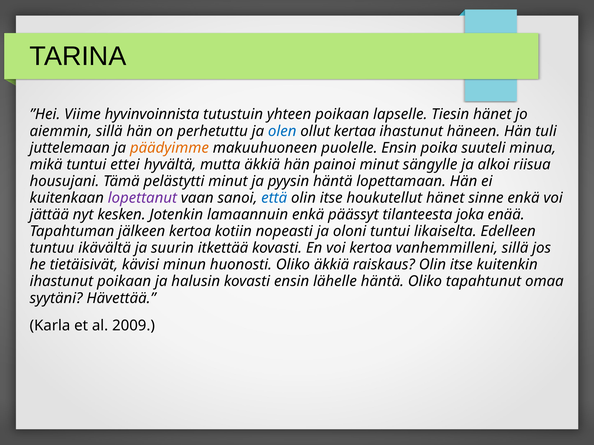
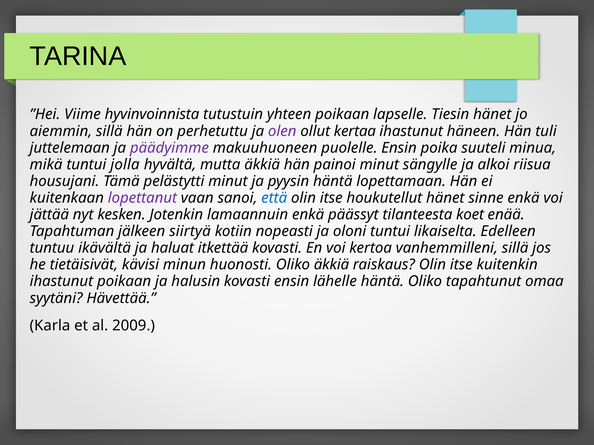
olen colour: blue -> purple
päädyimme colour: orange -> purple
ettei: ettei -> jolla
joka: joka -> koet
jälkeen kertoa: kertoa -> siirtyä
suurin: suurin -> haluat
